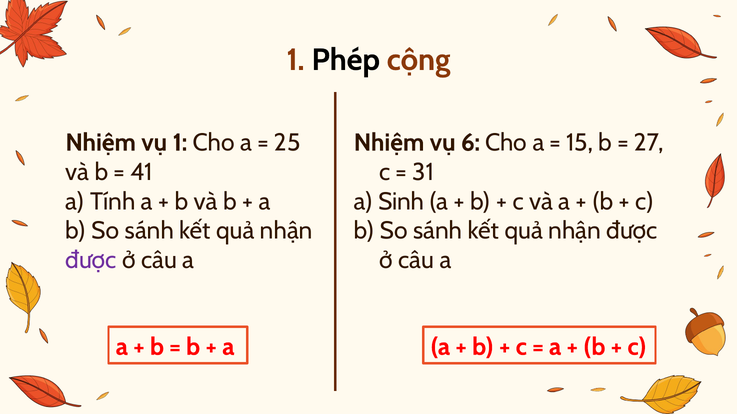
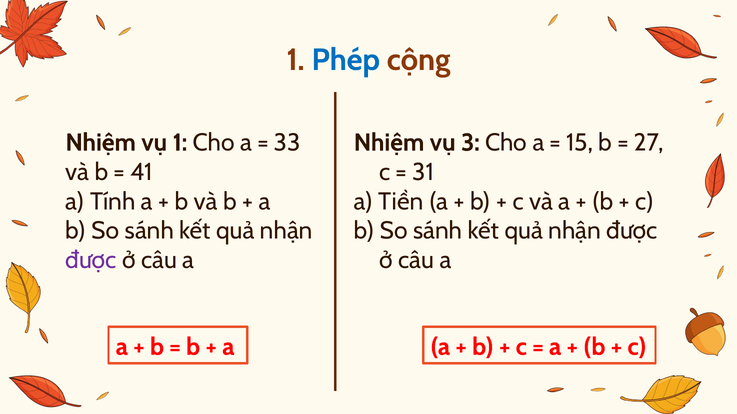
Phép colour: black -> blue
25: 25 -> 33
6: 6 -> 3
Sinh: Sinh -> Tiền
